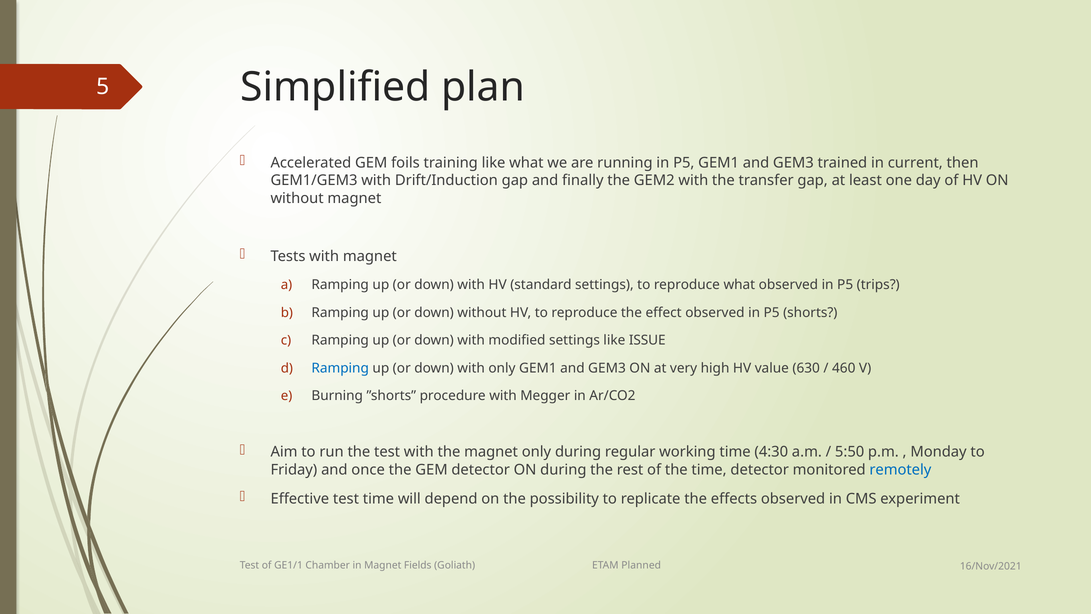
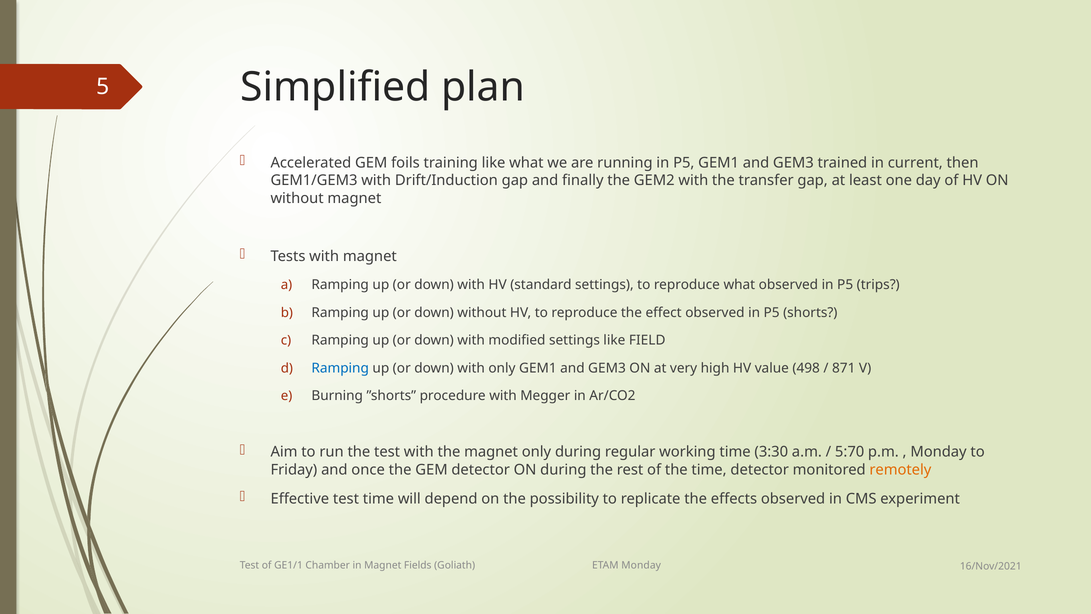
ISSUE: ISSUE -> FIELD
630: 630 -> 498
460: 460 -> 871
4:30: 4:30 -> 3:30
5:50: 5:50 -> 5:70
remotely colour: blue -> orange
ETAM Planned: Planned -> Monday
